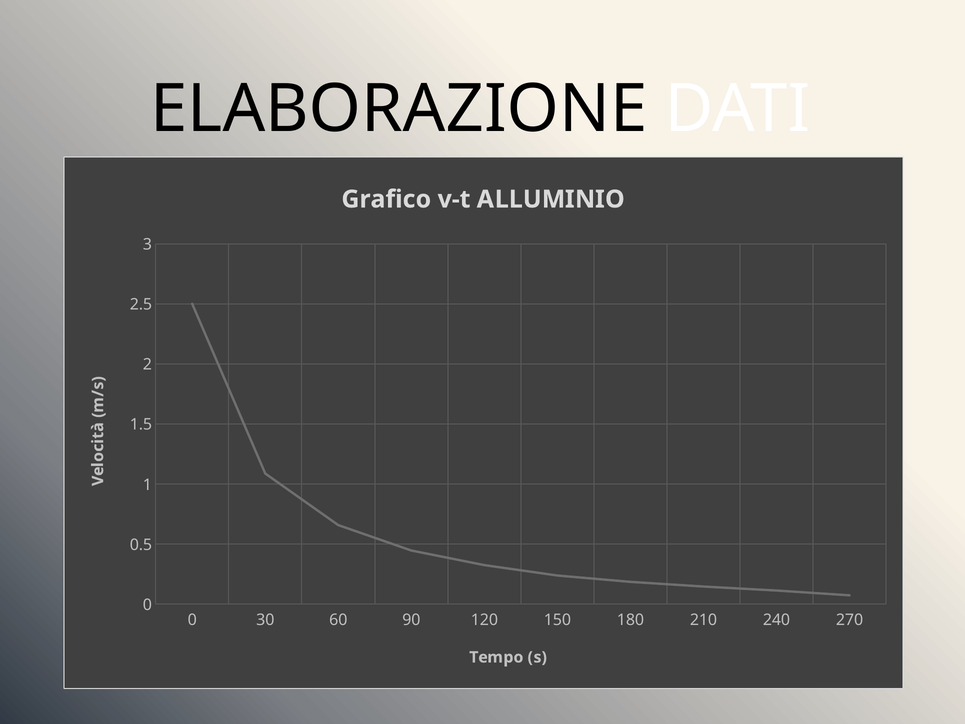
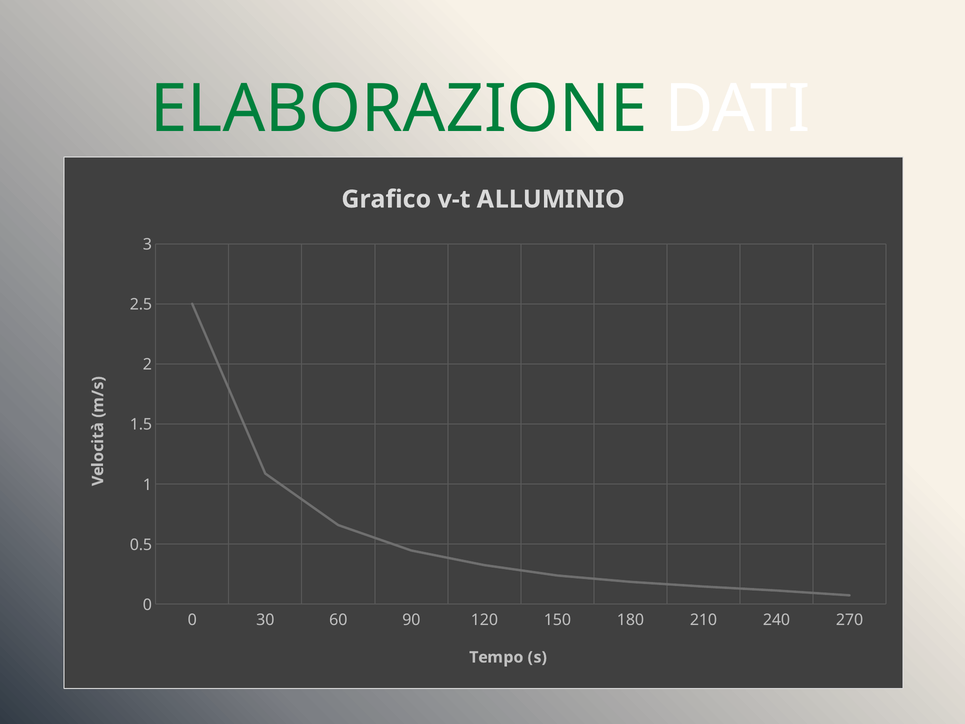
ELABORAZIONE colour: black -> green
